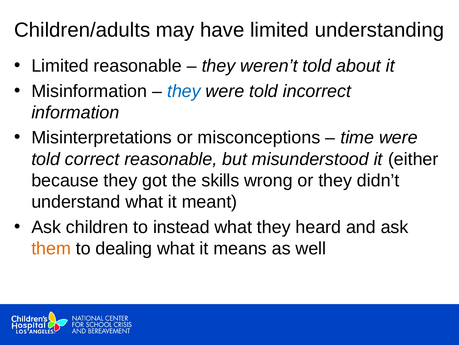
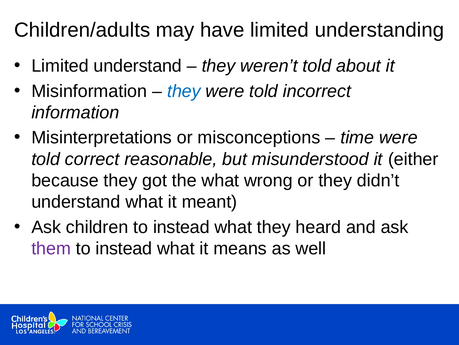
Limited reasonable: reasonable -> understand
the skills: skills -> what
them colour: orange -> purple
dealing at (124, 248): dealing -> instead
